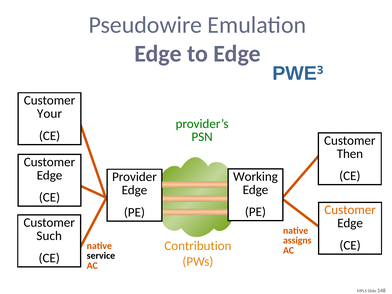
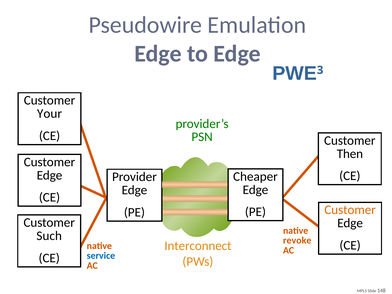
Working: Working -> Cheaper
assigns: assigns -> revoke
Contribution: Contribution -> Interconnect
service colour: black -> blue
